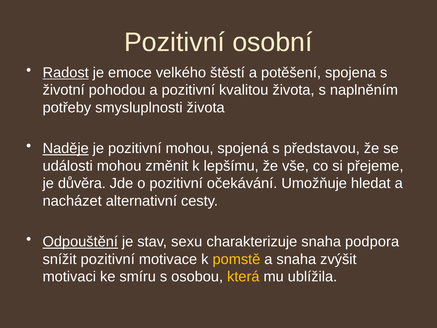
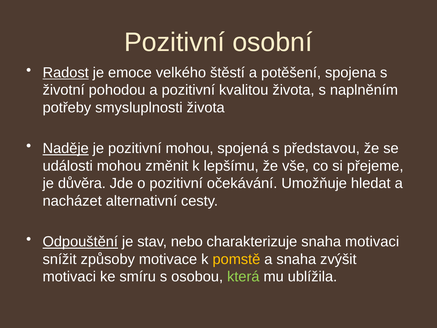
sexu: sexu -> nebo
snaha podpora: podpora -> motivaci
snížit pozitivní: pozitivní -> způsoby
která colour: yellow -> light green
